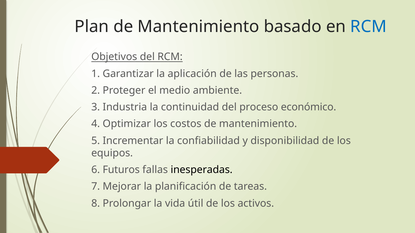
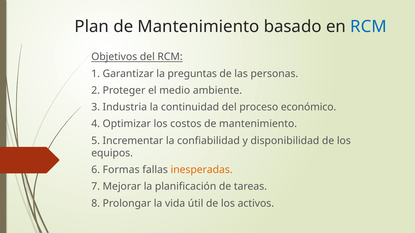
aplicación: aplicación -> preguntas
Futuros: Futuros -> Formas
inesperadas colour: black -> orange
